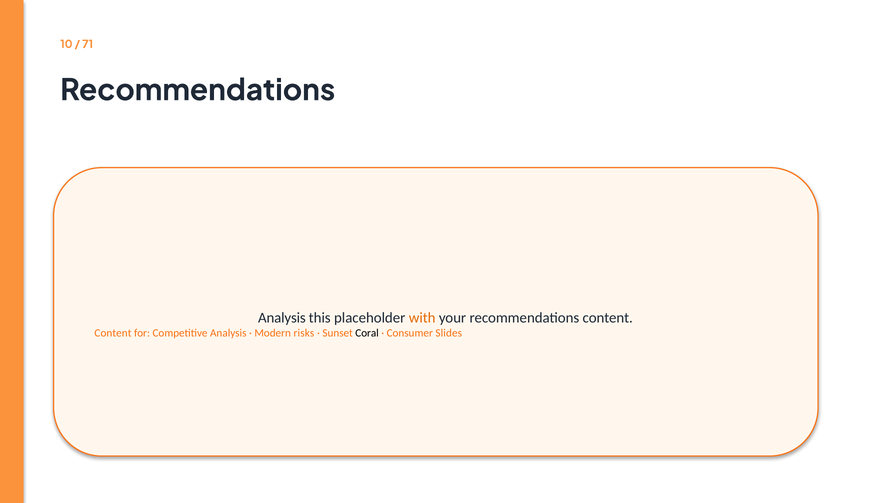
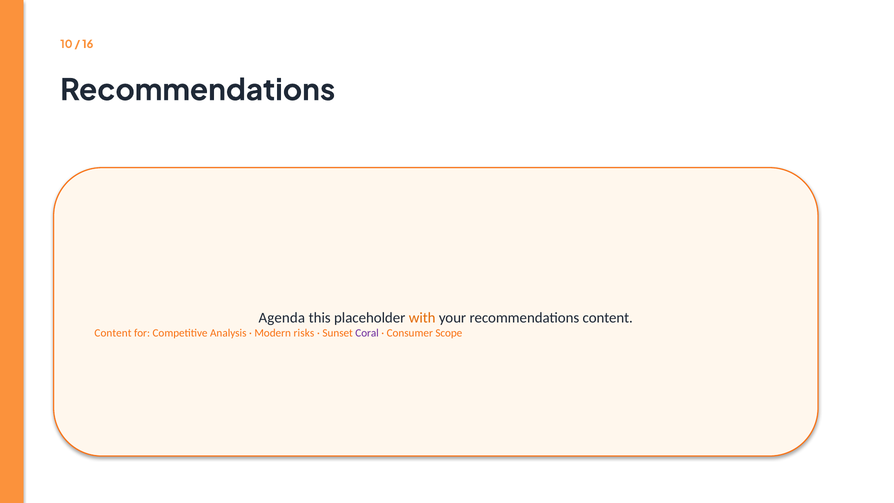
71: 71 -> 16
Analysis at (282, 318): Analysis -> Agenda
Coral colour: black -> purple
Slides: Slides -> Scope
